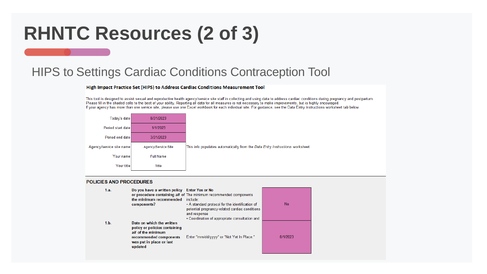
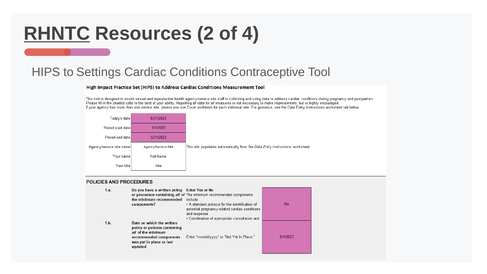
RHNTC underline: none -> present
3: 3 -> 4
Contraception: Contraception -> Contraceptive
